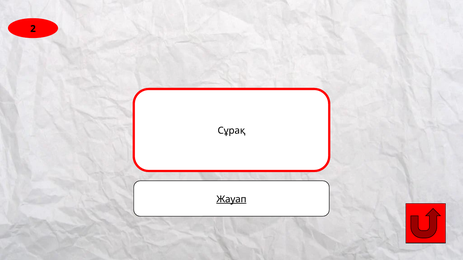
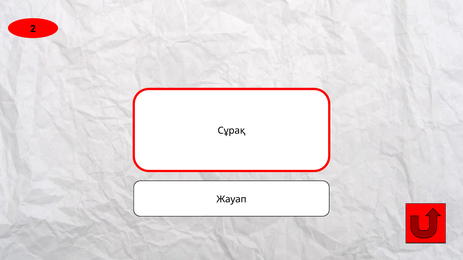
Жауап underline: present -> none
